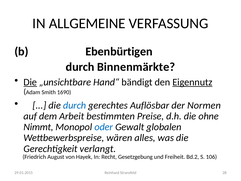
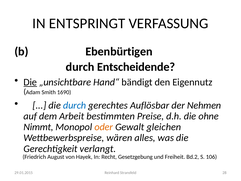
ALLGEMEINE: ALLGEMEINE -> ENTSPRINGT
Binnenmärkte: Binnenmärkte -> Entscheidende
Eigennutz underline: present -> none
Normen: Normen -> Nehmen
oder colour: blue -> orange
globalen: globalen -> gleichen
